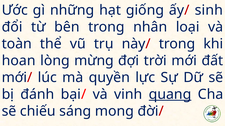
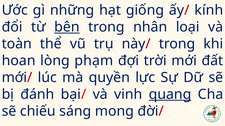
sinh: sinh -> kính
bên underline: none -> present
mừng: mừng -> phạm
